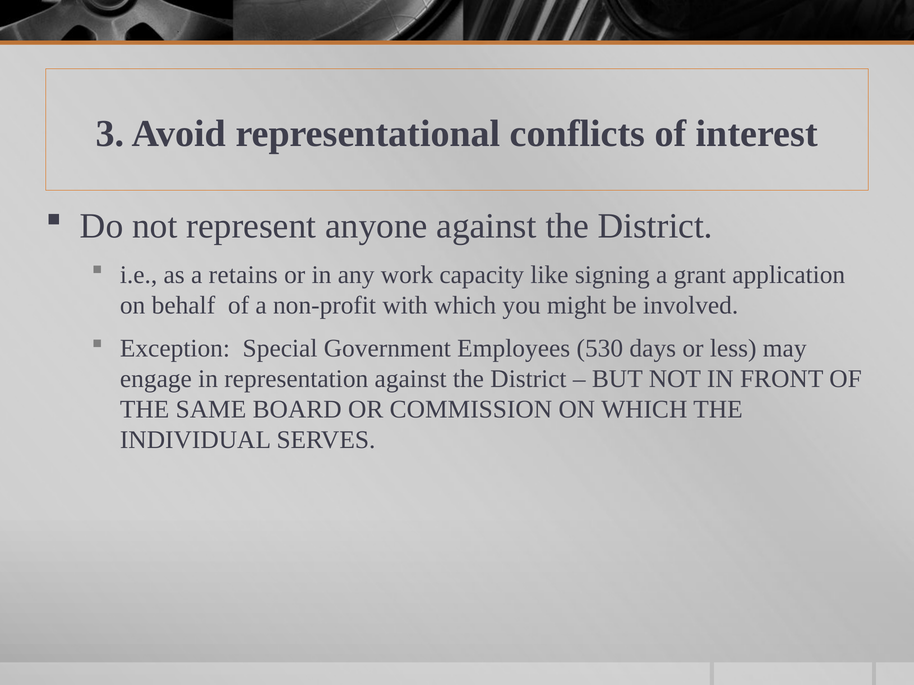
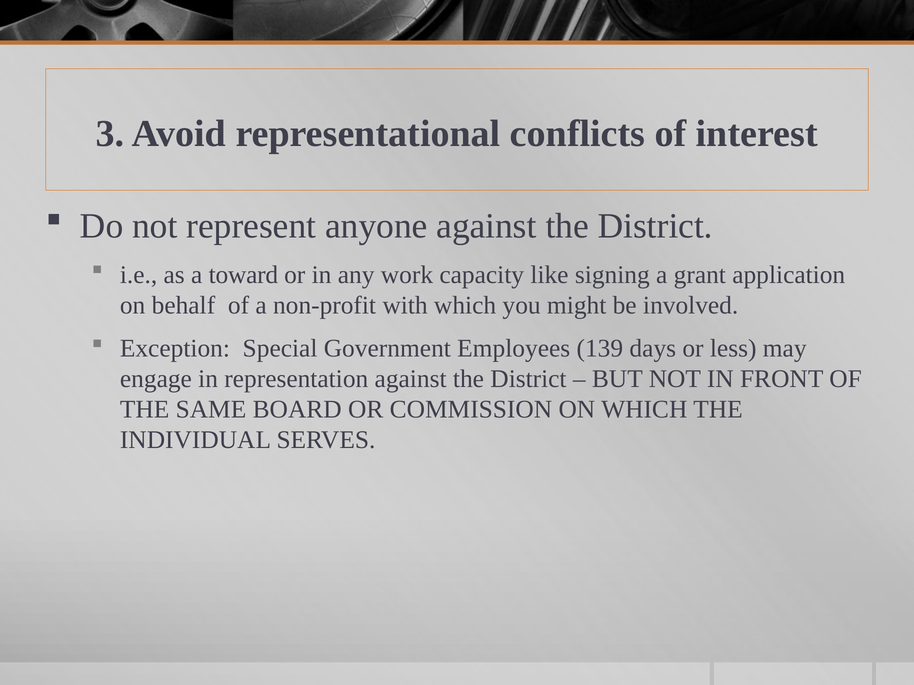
retains: retains -> toward
530: 530 -> 139
